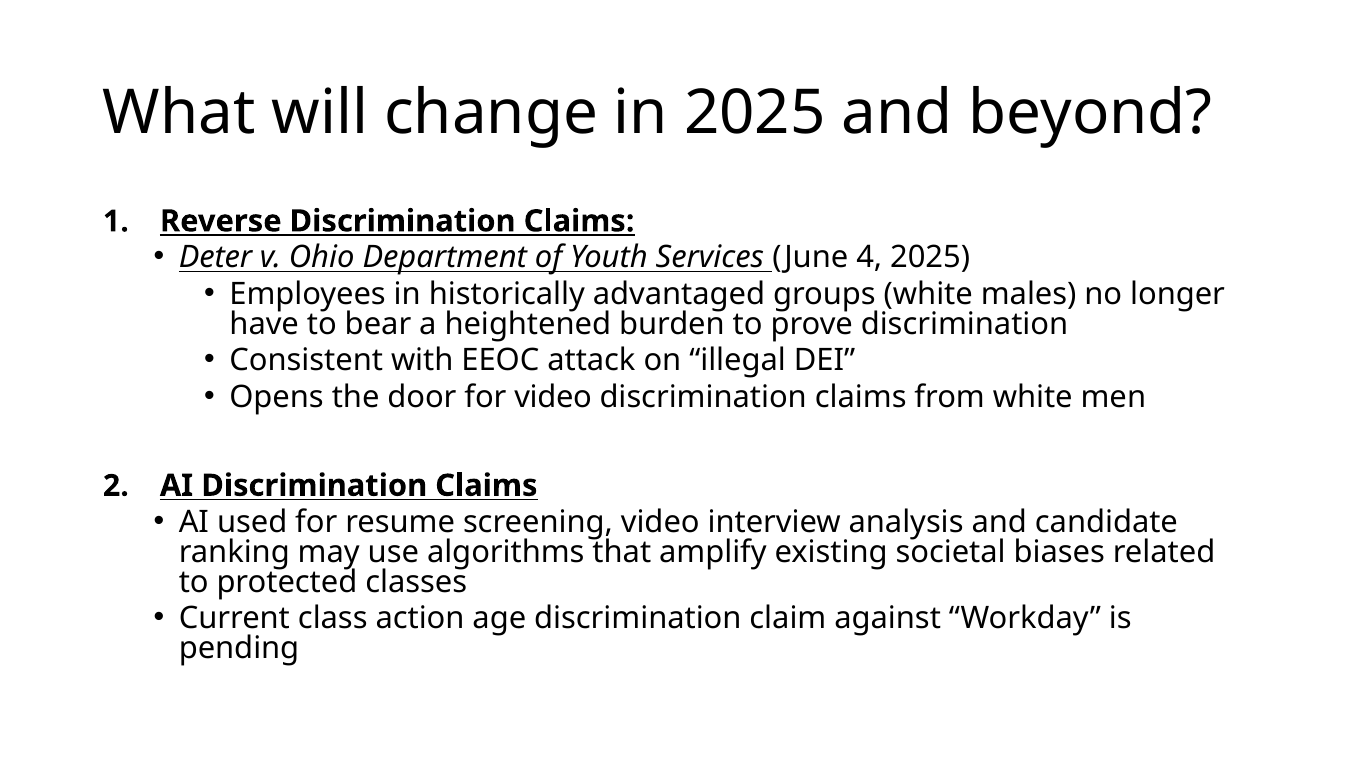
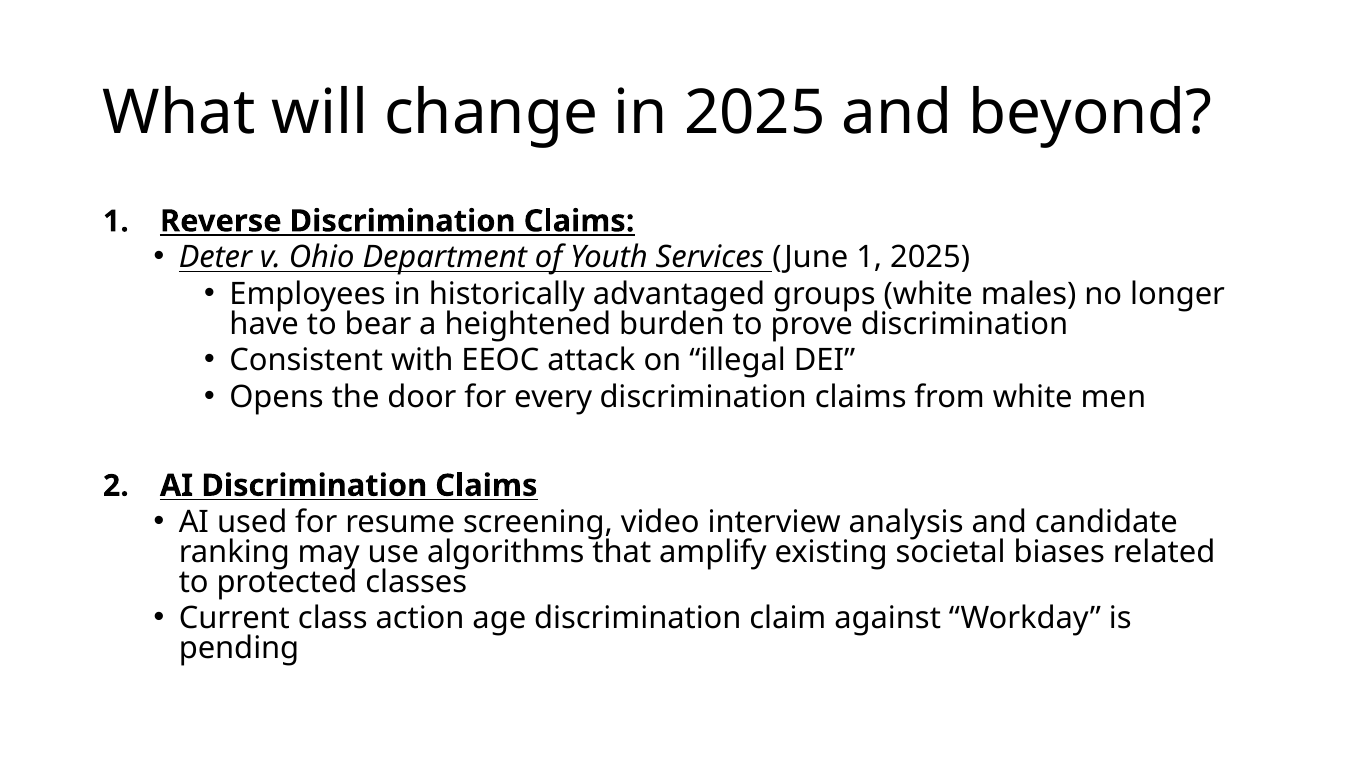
June 4: 4 -> 1
for video: video -> every
